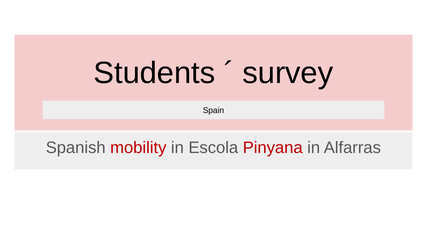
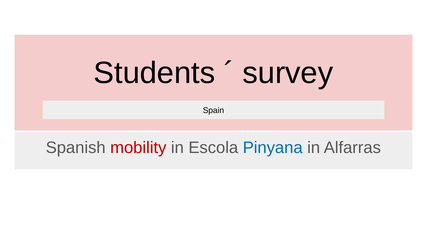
Pinyana colour: red -> blue
